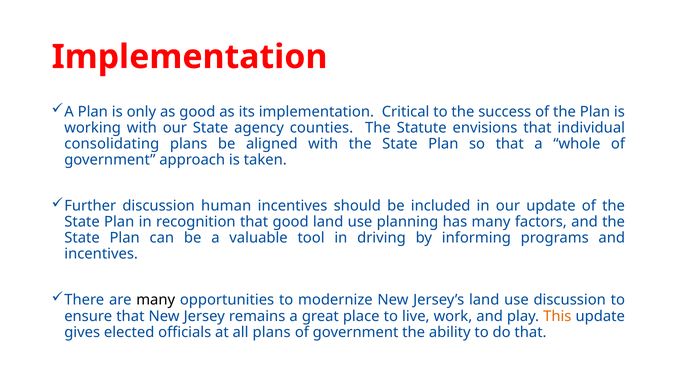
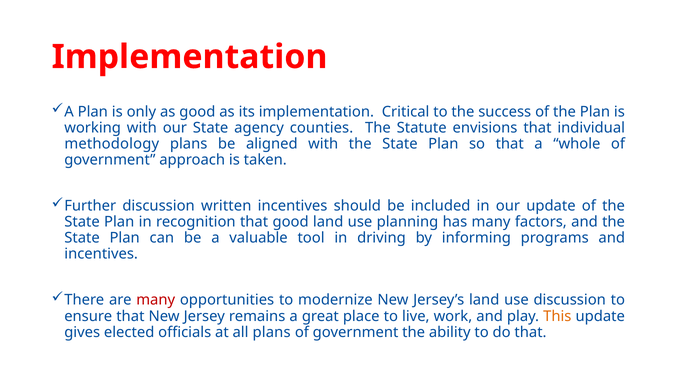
consolidating: consolidating -> methodology
human: human -> written
many at (156, 300) colour: black -> red
